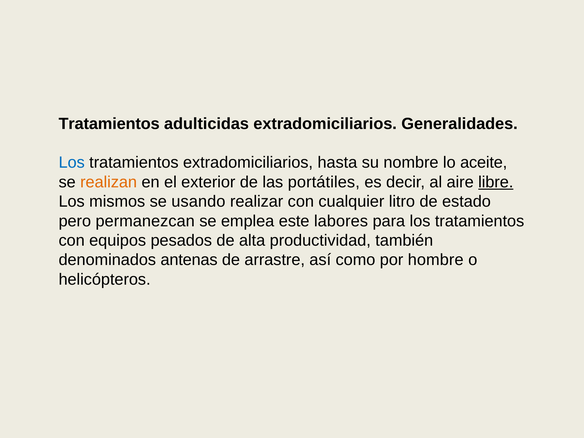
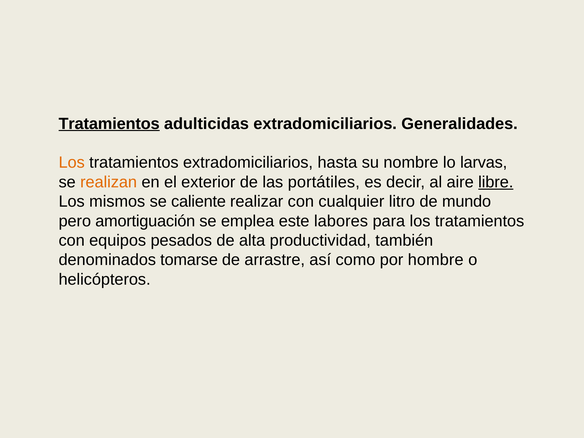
Tratamientos at (109, 124) underline: none -> present
Los at (72, 163) colour: blue -> orange
aceite: aceite -> larvas
usando: usando -> caliente
estado: estado -> mundo
permanezcan: permanezcan -> amortiguación
antenas: antenas -> tomarse
